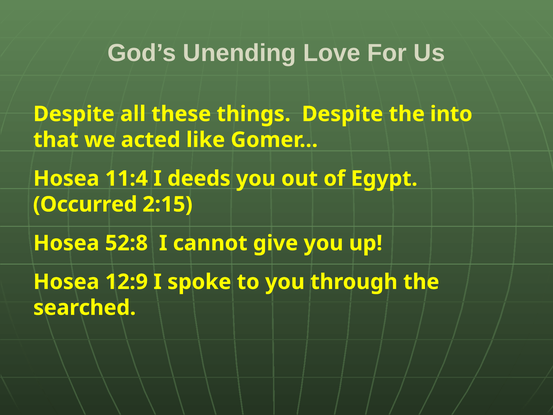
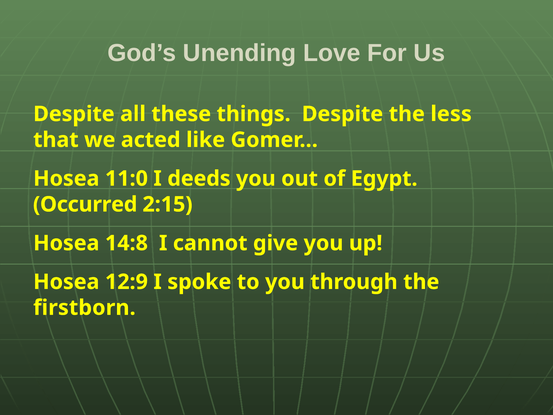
into: into -> less
11:4: 11:4 -> 11:0
52:8: 52:8 -> 14:8
searched: searched -> firstborn
